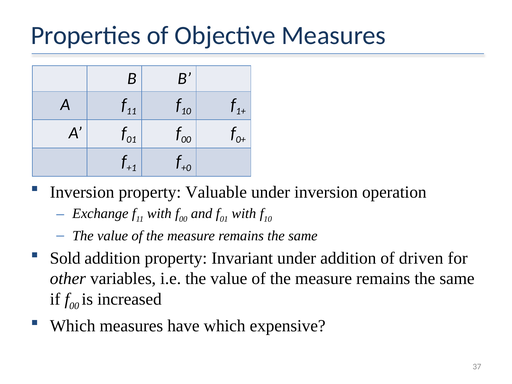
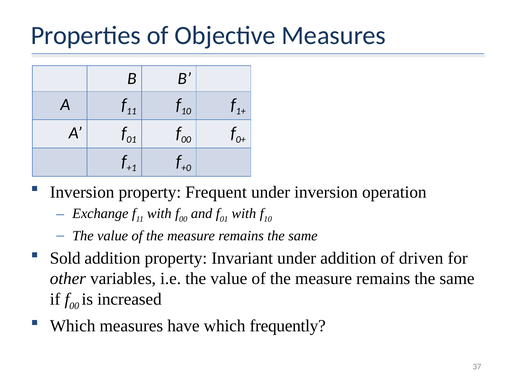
Valuable: Valuable -> Frequent
expensive: expensive -> frequently
